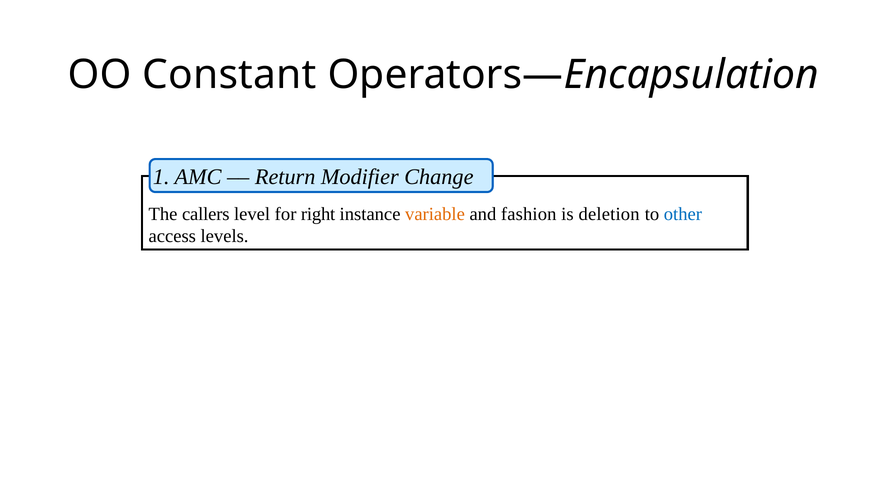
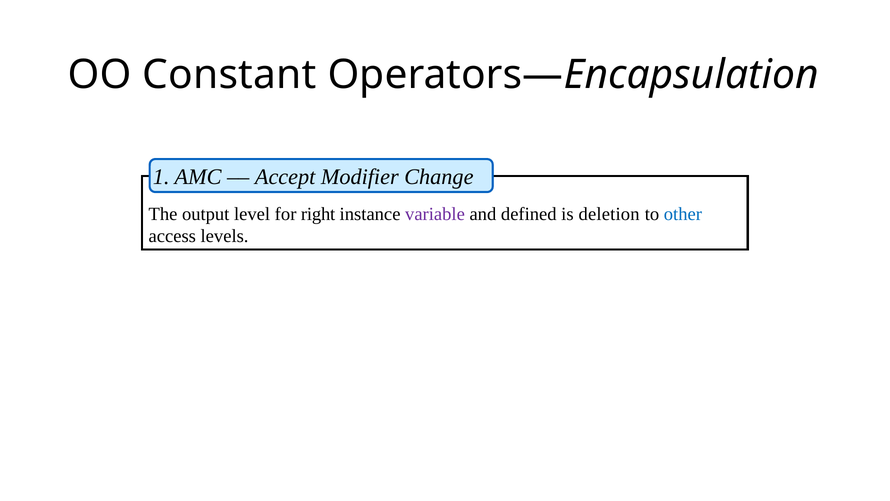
Return: Return -> Accept
callers: callers -> output
variable colour: orange -> purple
fashion: fashion -> defined
